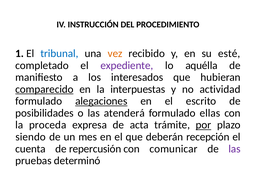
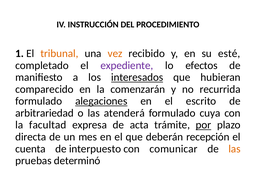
tribunal colour: blue -> orange
aquélla: aquélla -> efectos
interesados underline: none -> present
comparecido underline: present -> none
interpuestas: interpuestas -> comenzarán
actividad: actividad -> recurrida
posibilidades: posibilidades -> arbitrariedad
ellas: ellas -> cuya
proceda: proceda -> facultad
siendo: siendo -> directa
repercusión: repercusión -> interpuesto
las at (235, 149) colour: purple -> orange
